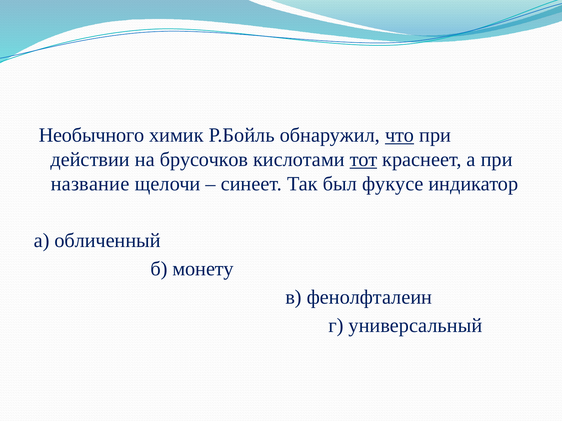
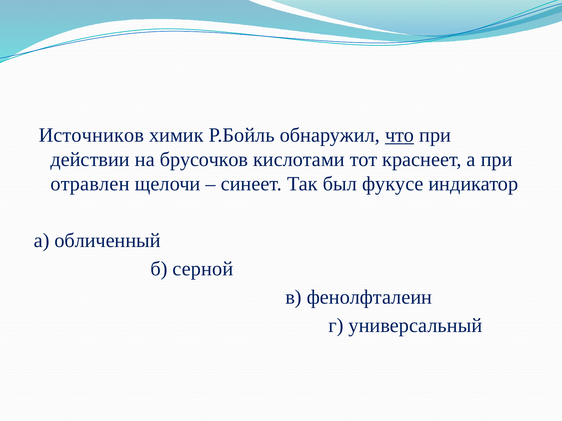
Необычного: Необычного -> Источников
тот underline: present -> none
название: название -> отравлен
монету: монету -> серной
